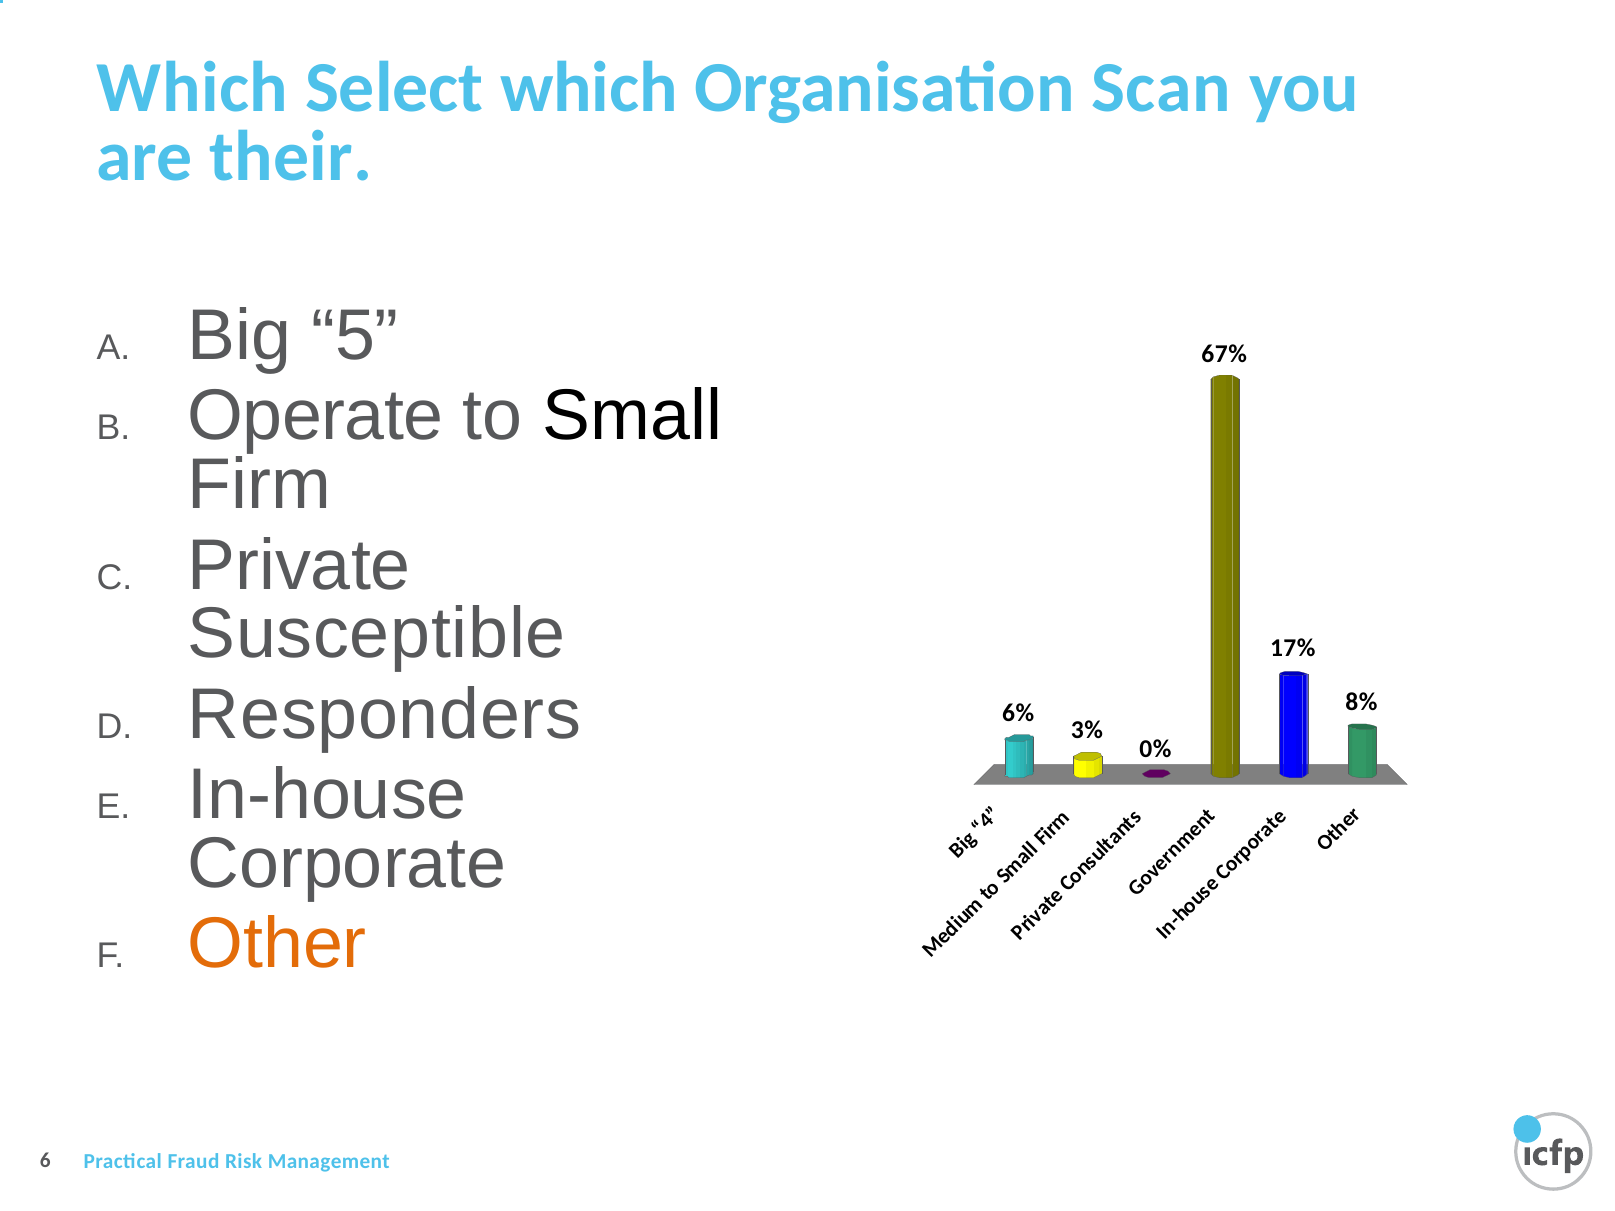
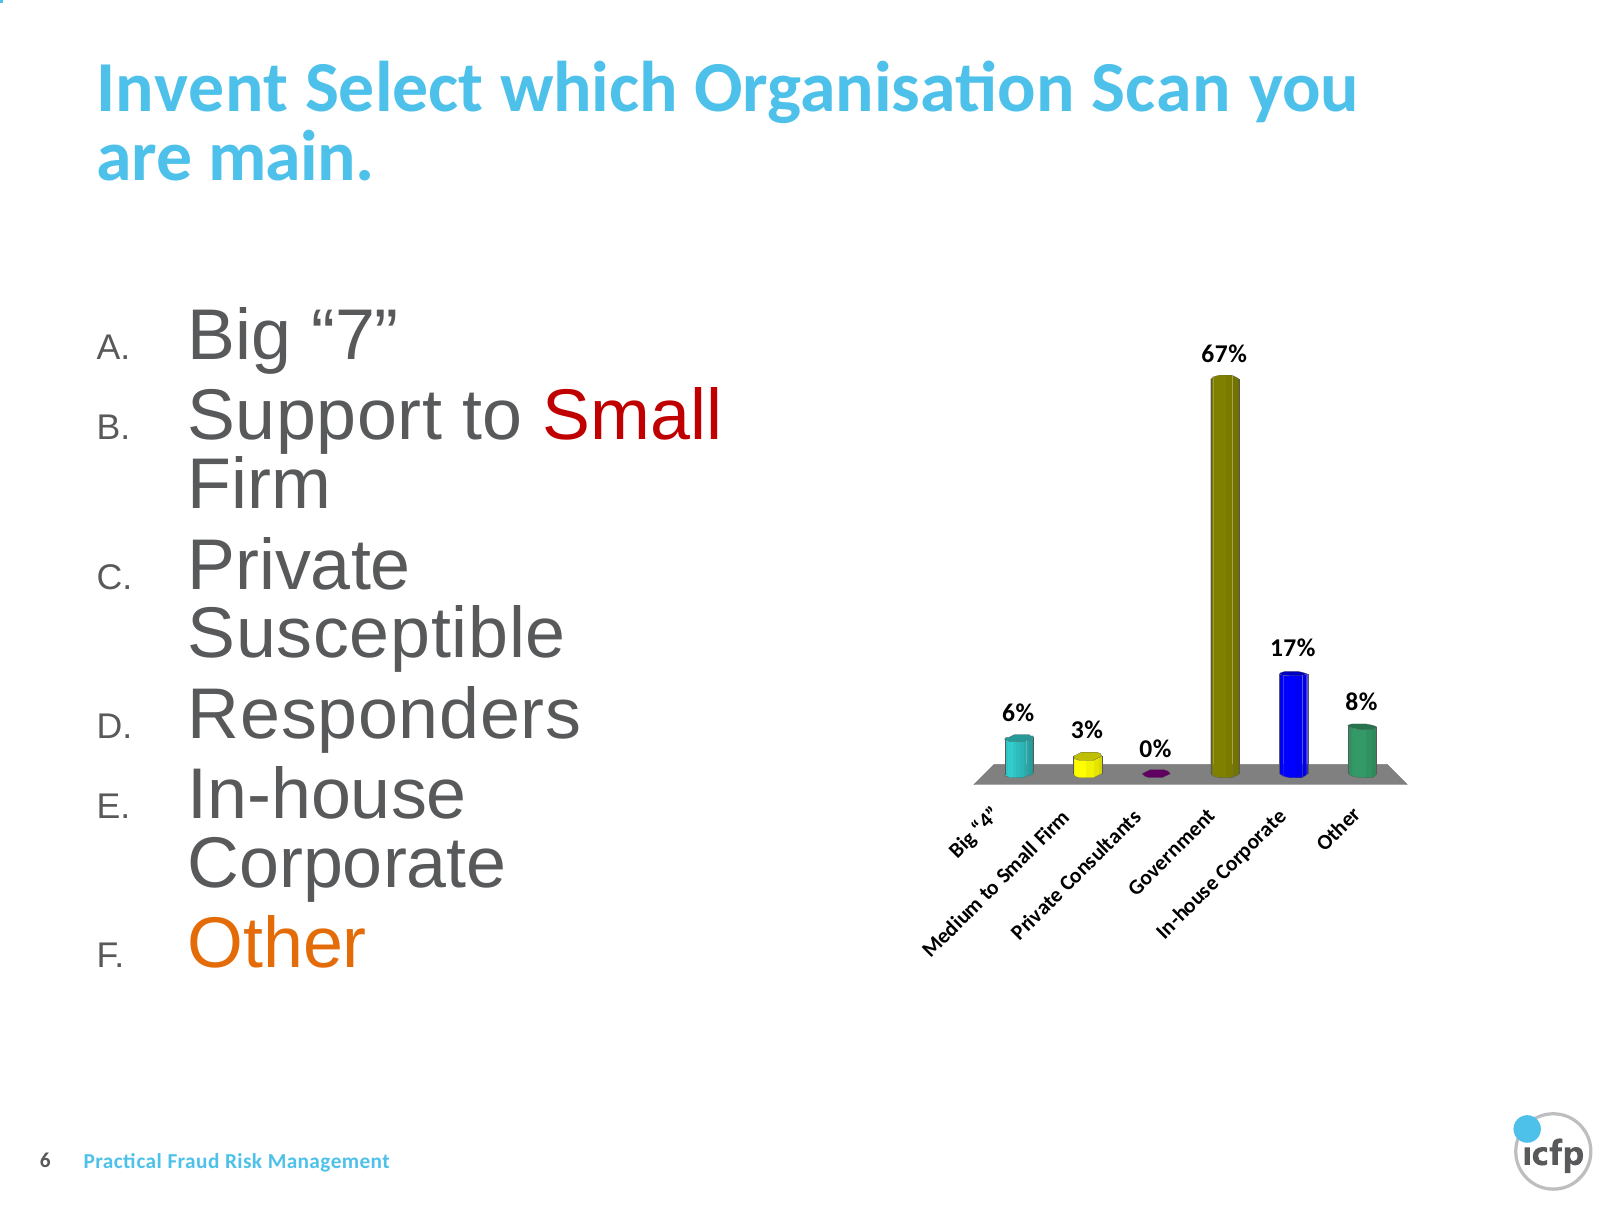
Which at (192, 88): Which -> Invent
their: their -> main
5: 5 -> 7
Operate: Operate -> Support
Small colour: black -> red
